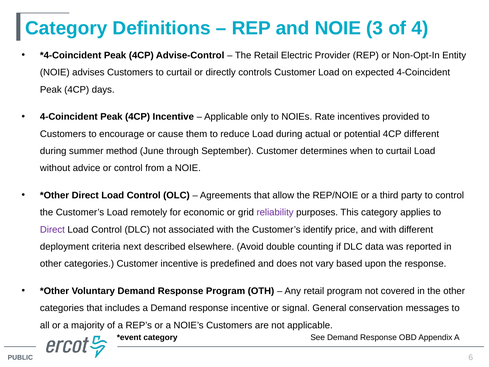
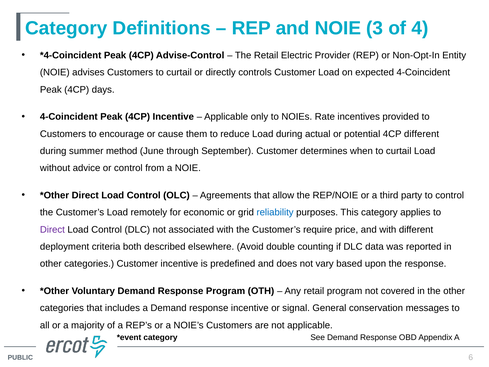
reliability colour: purple -> blue
identify: identify -> require
next: next -> both
